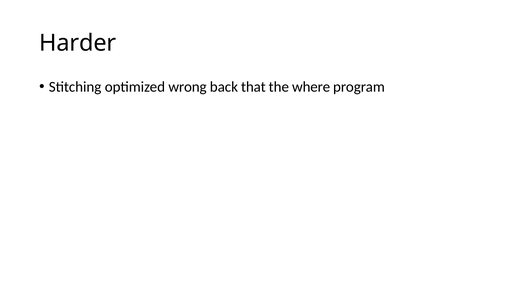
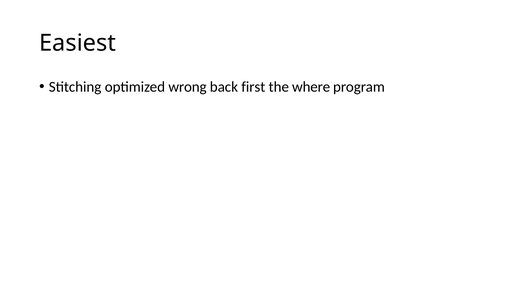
Harder: Harder -> Easiest
that: that -> first
